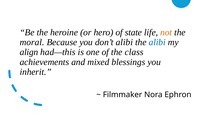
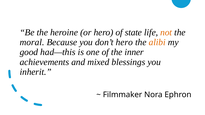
don’t alibi: alibi -> hero
alibi at (157, 42) colour: blue -> orange
align: align -> good
class: class -> inner
